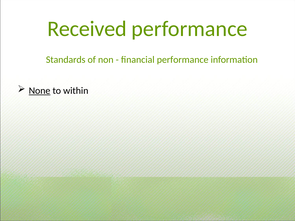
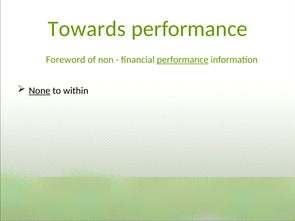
Received: Received -> Towards
Standards: Standards -> Foreword
performance at (183, 60) underline: none -> present
